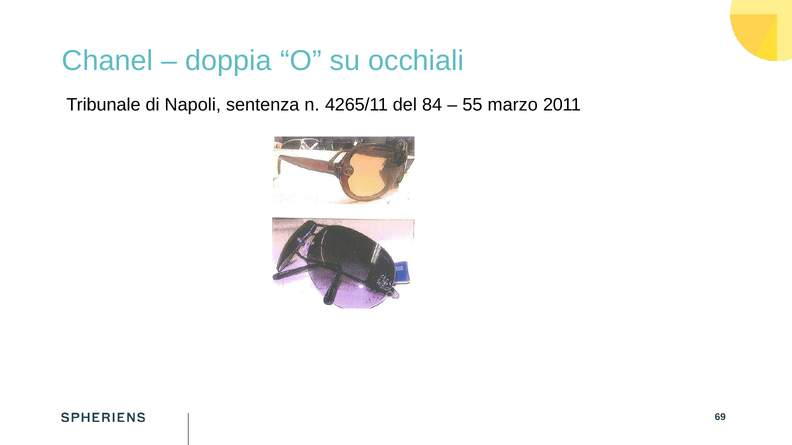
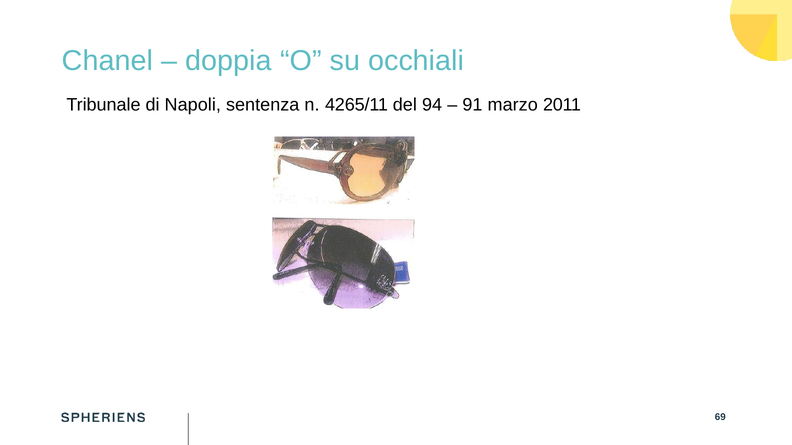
84: 84 -> 94
55: 55 -> 91
